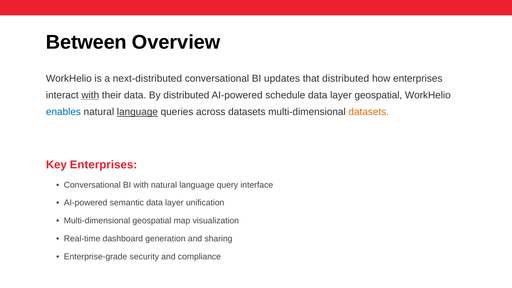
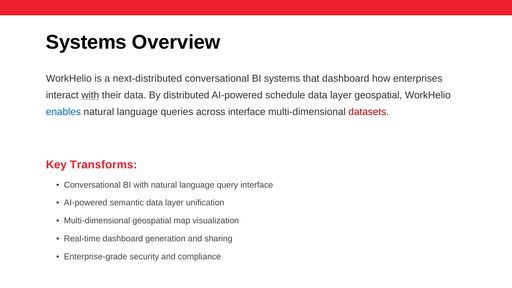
Between at (86, 42): Between -> Systems
BI updates: updates -> systems
that distributed: distributed -> dashboard
language at (137, 112) underline: present -> none
across datasets: datasets -> interface
datasets at (369, 112) colour: orange -> red
Key Enterprises: Enterprises -> Transforms
